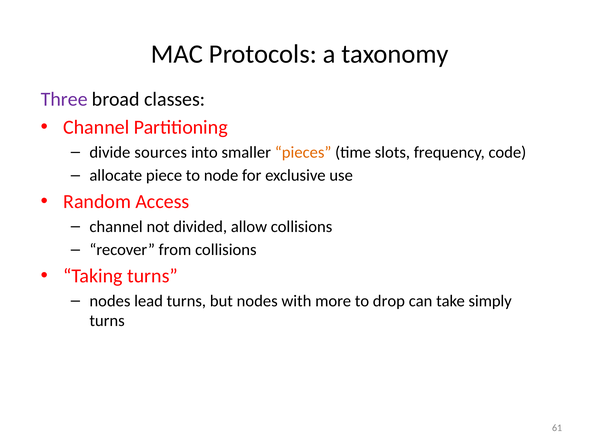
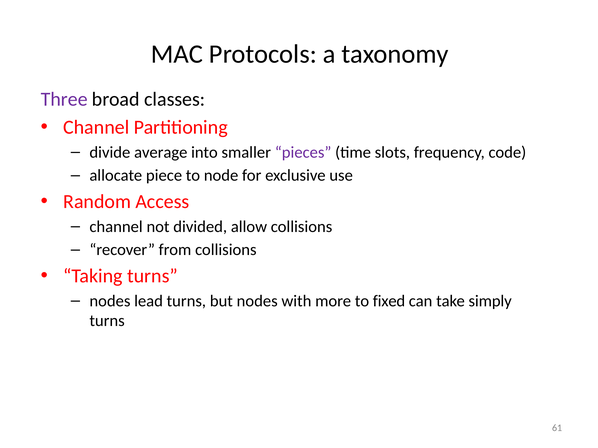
sources: sources -> average
pieces colour: orange -> purple
drop: drop -> fixed
